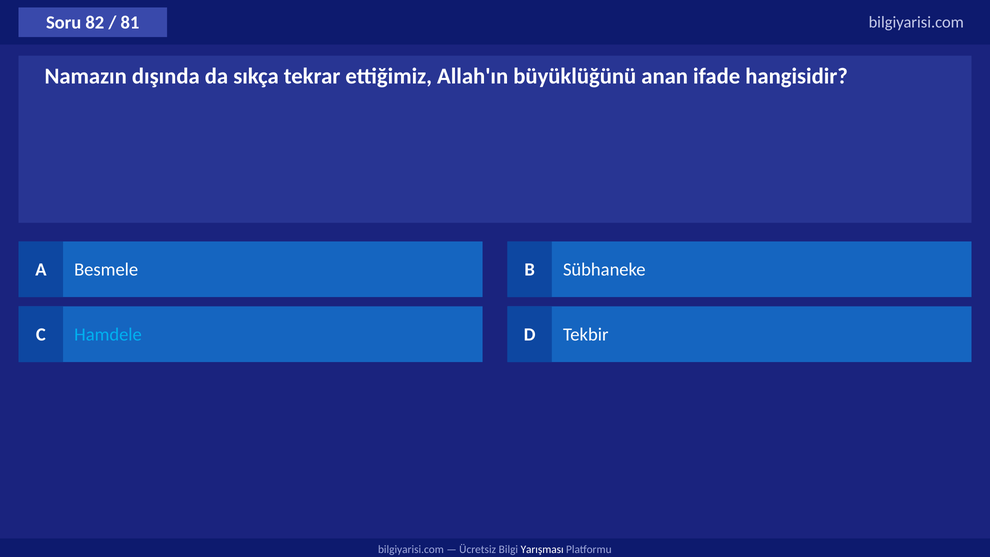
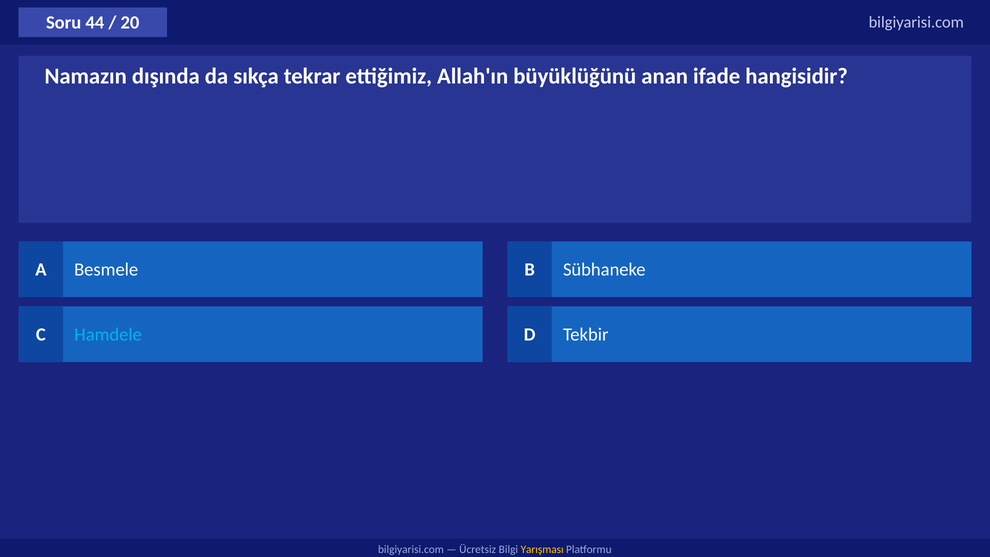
82: 82 -> 44
81: 81 -> 20
Yarışması colour: white -> yellow
